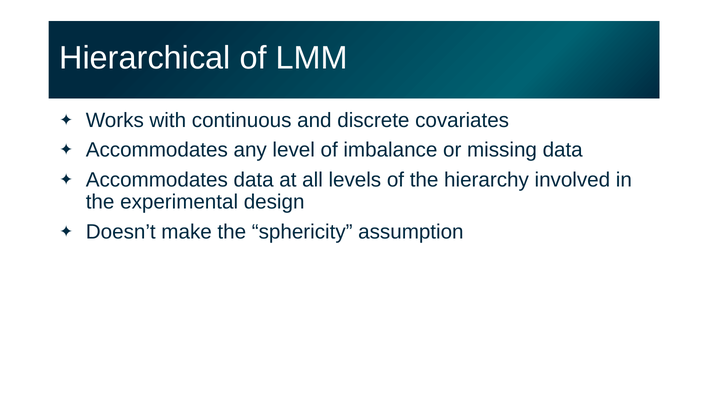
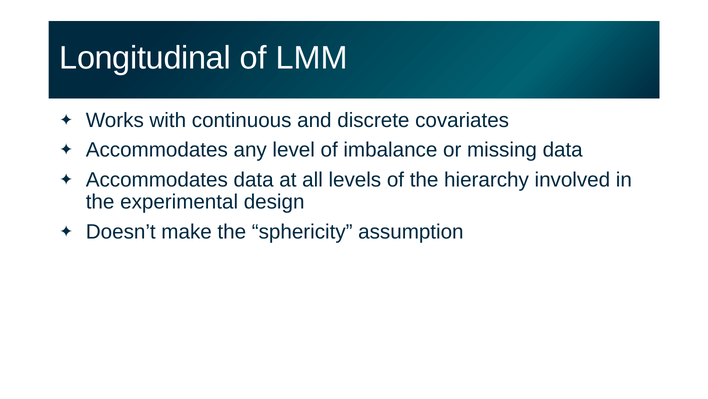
Hierarchical: Hierarchical -> Longitudinal
